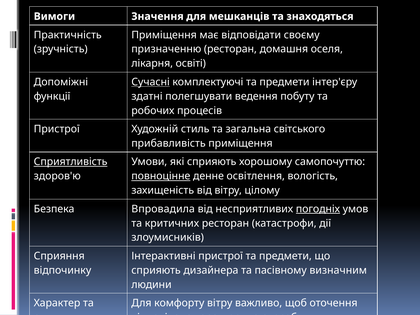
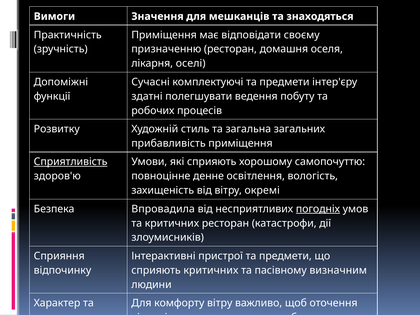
освіті: освіті -> оселі
Сучасні underline: present -> none
Пристрої at (57, 129): Пристрої -> Розвитку
світського: світського -> загальних
повноцінне underline: present -> none
цілому: цілому -> окремі
сприяють дизайнера: дизайнера -> критичних
